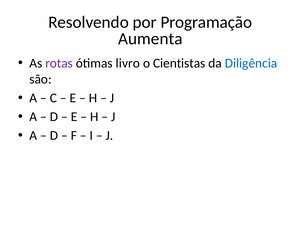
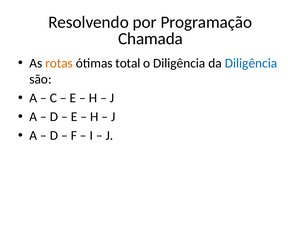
Aumenta: Aumenta -> Chamada
rotas colour: purple -> orange
livro: livro -> total
o Cientistas: Cientistas -> Diligência
